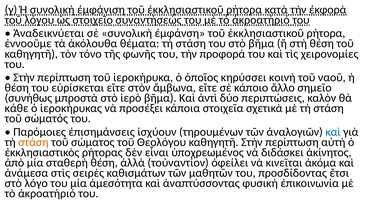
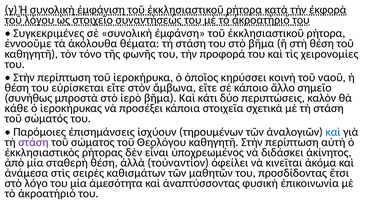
Ἀναδεικνύεται: Ἀναδεικνύεται -> Συγκεκριμένες
ἀντὶ: ἀντὶ -> κάτι
στάση at (33, 142) colour: orange -> purple
